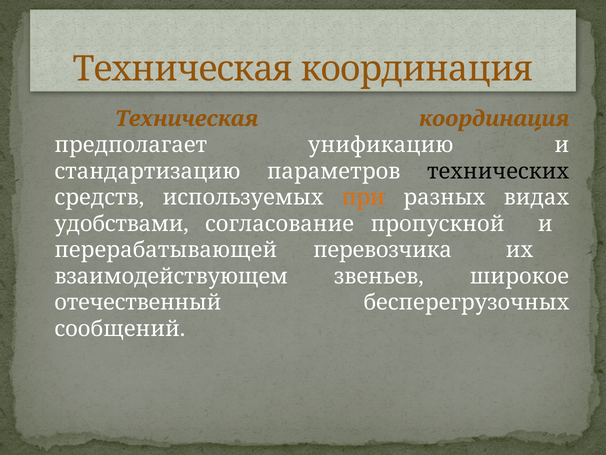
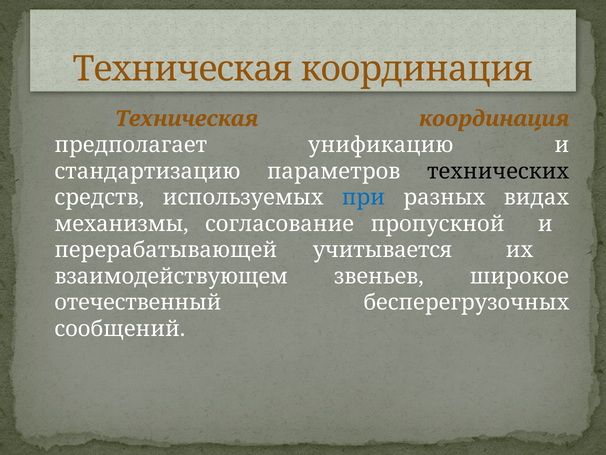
при colour: orange -> blue
удобствами: удобствами -> механизмы
перевозчика: перевозчика -> учитывается
